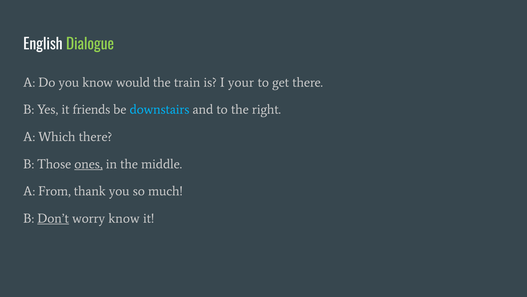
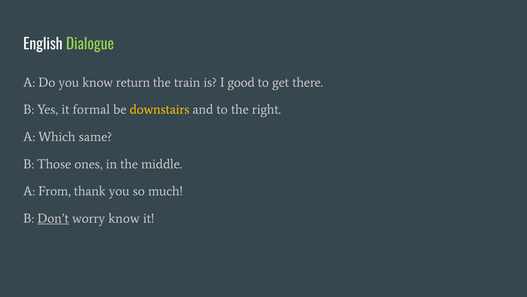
would: would -> return
your: your -> good
friends: friends -> formal
downstairs colour: light blue -> yellow
Which there: there -> same
ones underline: present -> none
